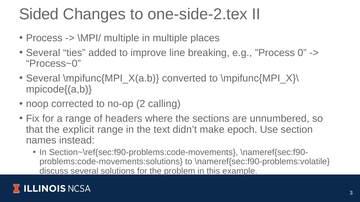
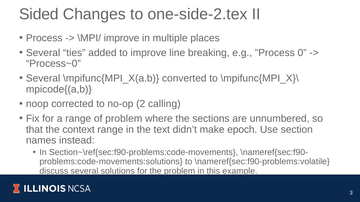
\MPI/ multiple: multiple -> improve
of headers: headers -> problem
explicit: explicit -> context
